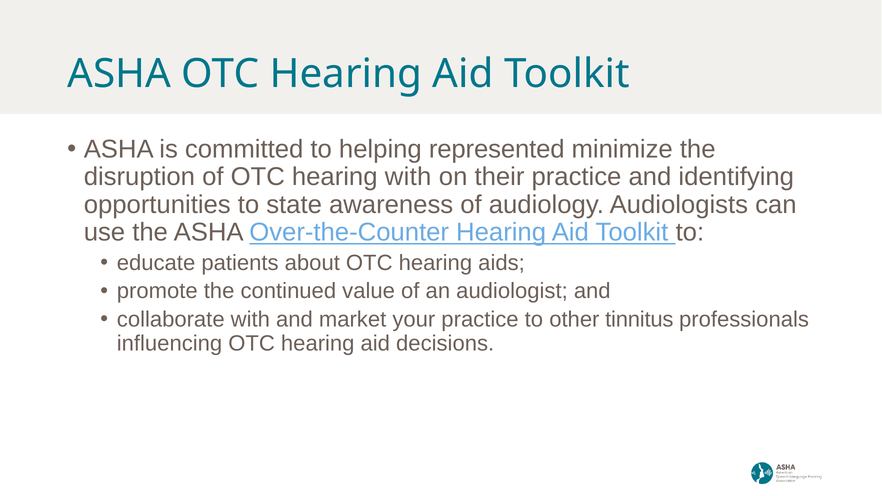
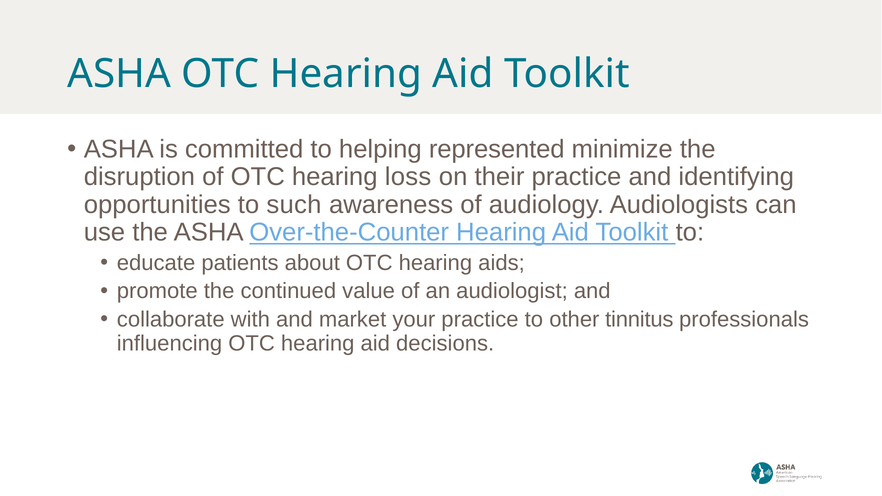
hearing with: with -> loss
state: state -> such
